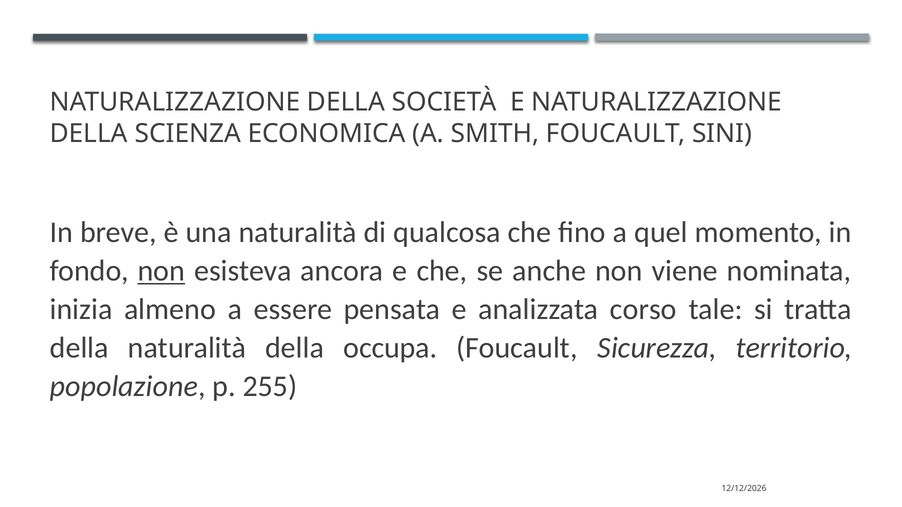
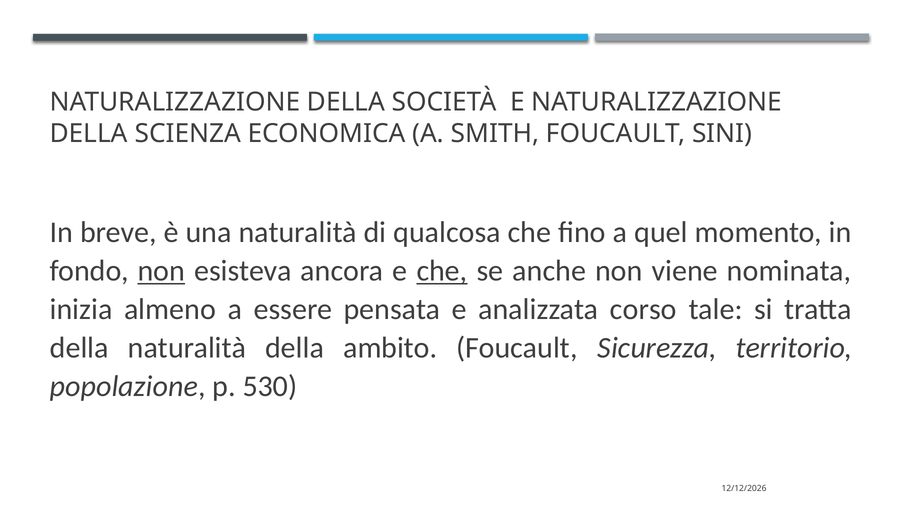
che at (442, 271) underline: none -> present
occupa: occupa -> ambito
255: 255 -> 530
